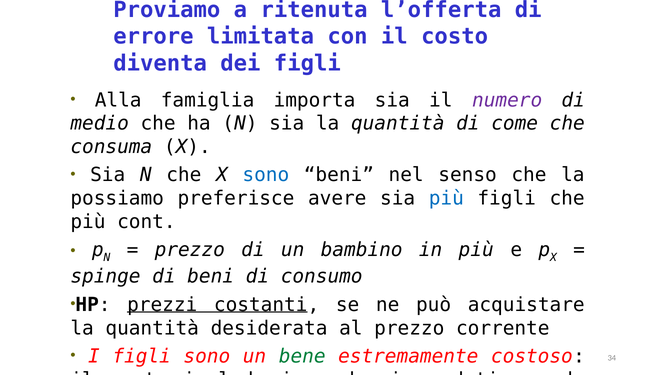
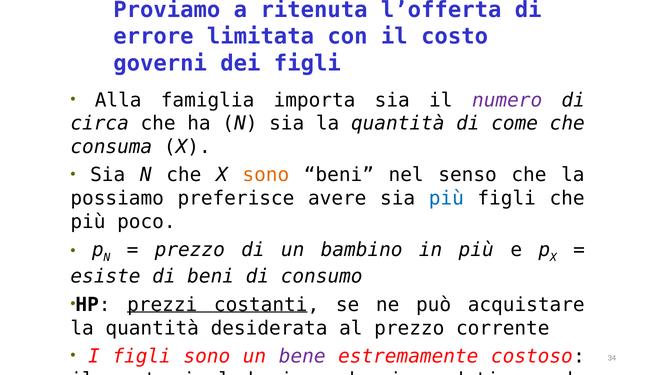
diventa: diventa -> governi
medio: medio -> circa
sono at (266, 175) colour: blue -> orange
cont: cont -> poco
spinge: spinge -> esiste
bene colour: green -> purple
